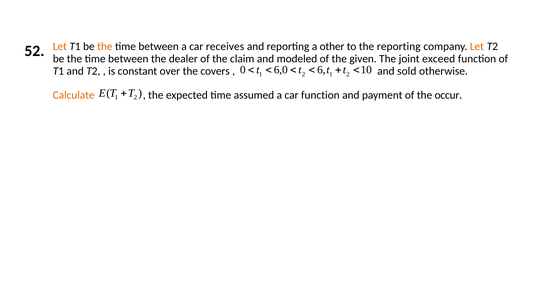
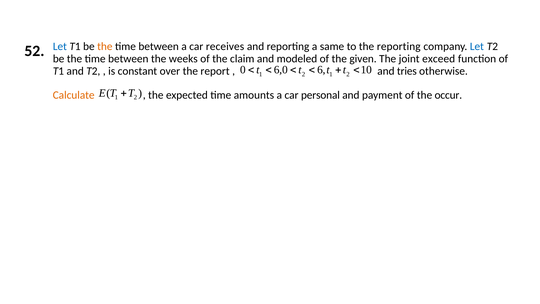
Let at (60, 47) colour: orange -> blue
other: other -> same
Let at (477, 47) colour: orange -> blue
dealer: dealer -> weeks
covers: covers -> report
sold: sold -> tries
assumed: assumed -> amounts
car function: function -> personal
